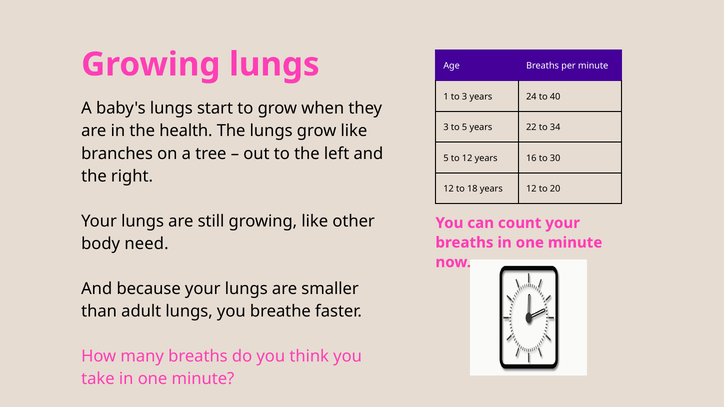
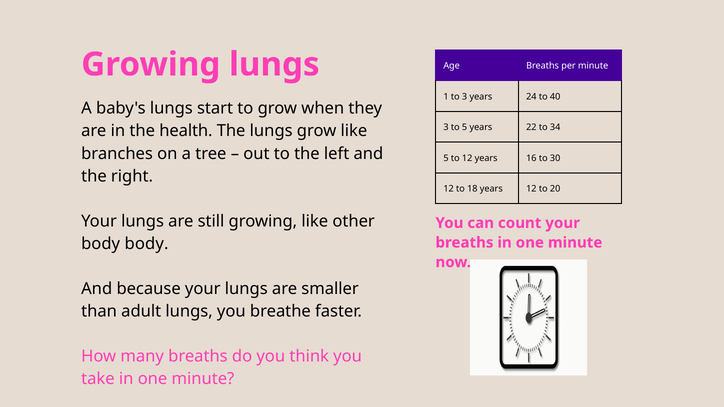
body need: need -> body
